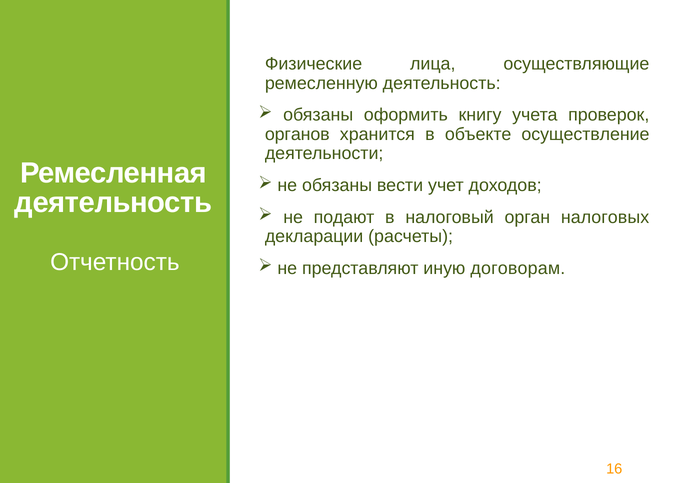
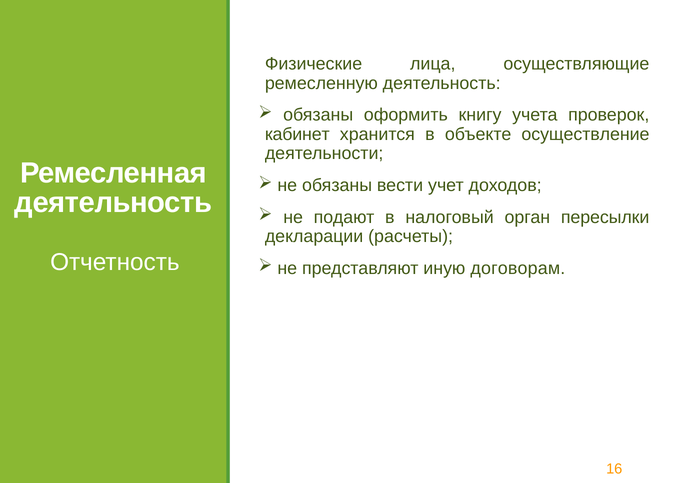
органов: органов -> кабинет
налоговых: налоговых -> пересылки
